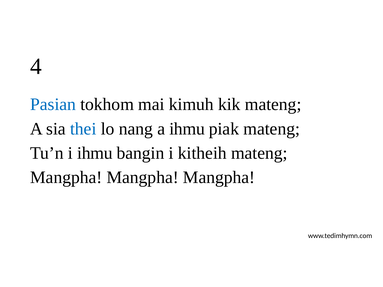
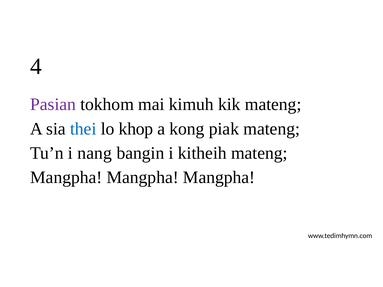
Pasian colour: blue -> purple
nang: nang -> khop
a ihmu: ihmu -> kong
i ihmu: ihmu -> nang
